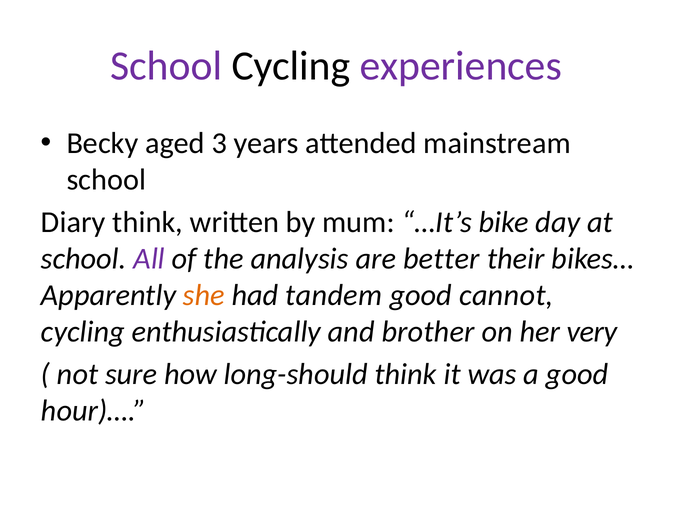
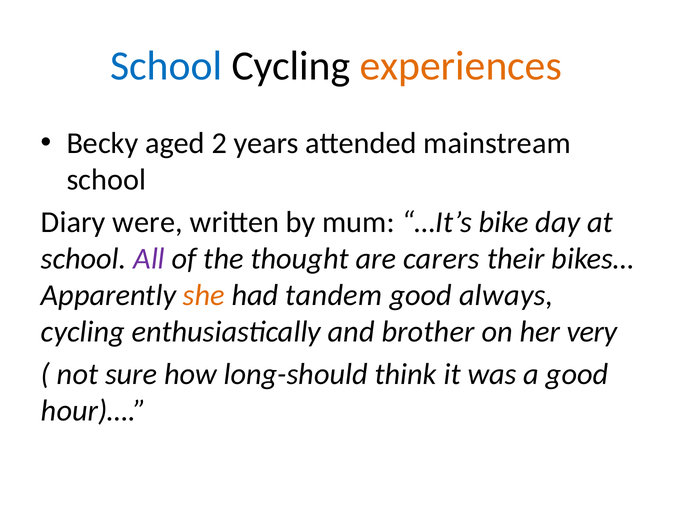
School at (166, 66) colour: purple -> blue
experiences colour: purple -> orange
3: 3 -> 2
Diary think: think -> were
analysis: analysis -> thought
better: better -> carers
cannot: cannot -> always
